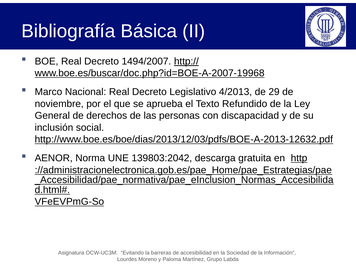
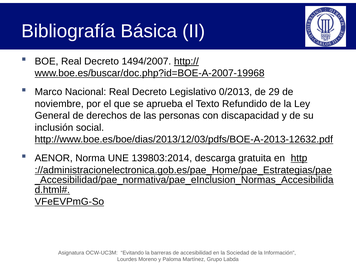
4/2013: 4/2013 -> 0/2013
139803:2042: 139803:2042 -> 139803:2014
